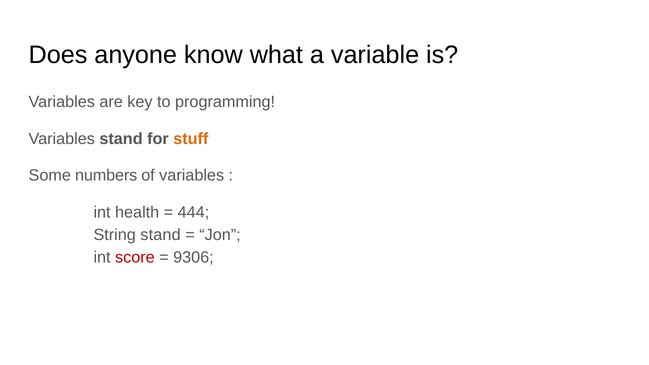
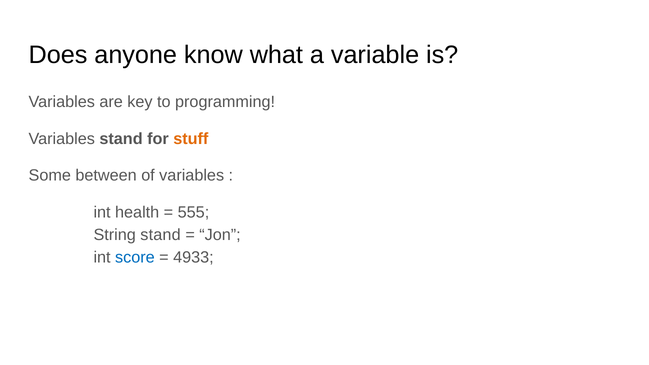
numbers: numbers -> between
444: 444 -> 555
score colour: red -> blue
9306: 9306 -> 4933
